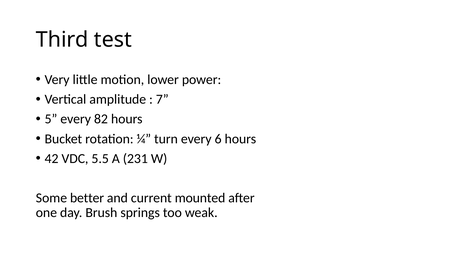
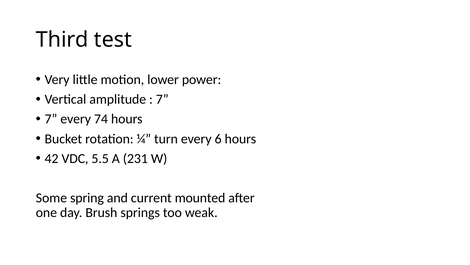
5 at (51, 119): 5 -> 7
82: 82 -> 74
better: better -> spring
